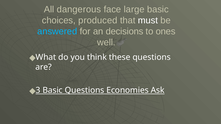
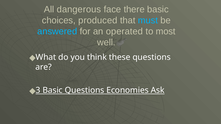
large: large -> there
must colour: white -> light blue
decisions: decisions -> operated
ones: ones -> most
